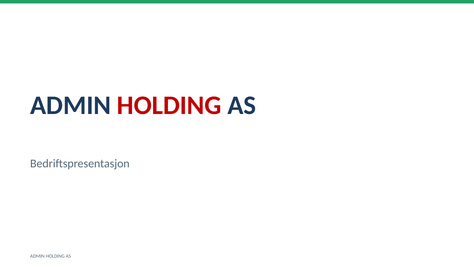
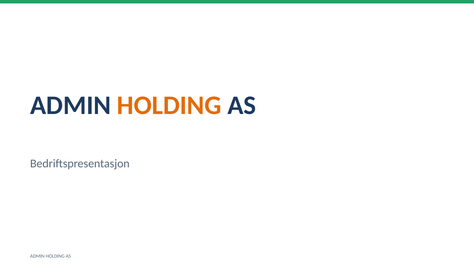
HOLDING at (169, 105) colour: red -> orange
